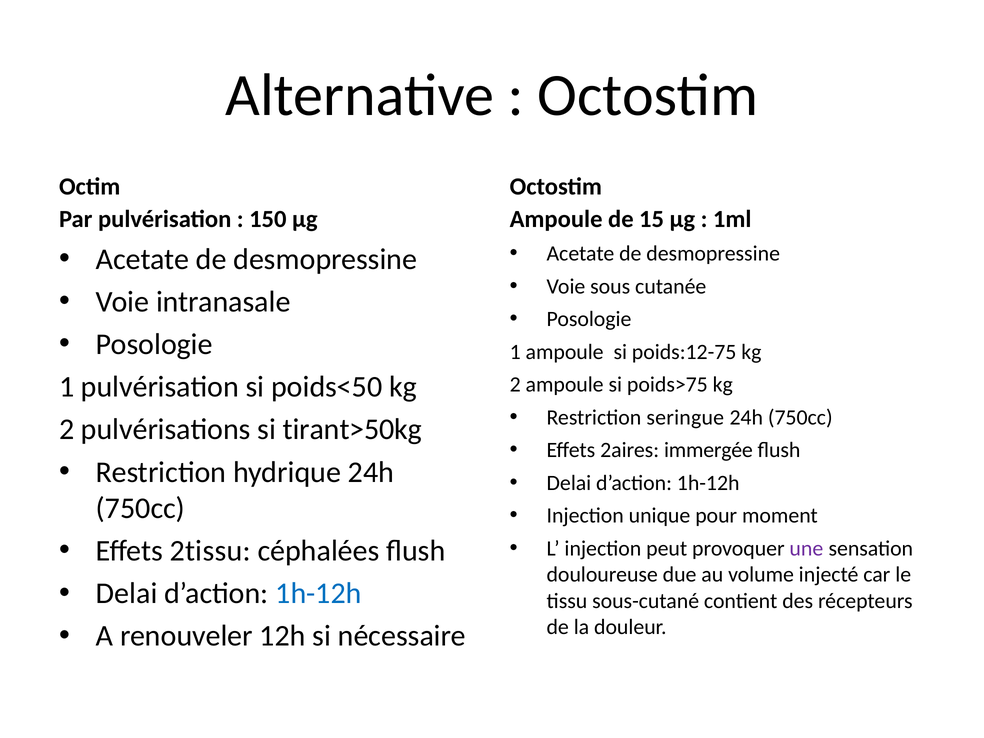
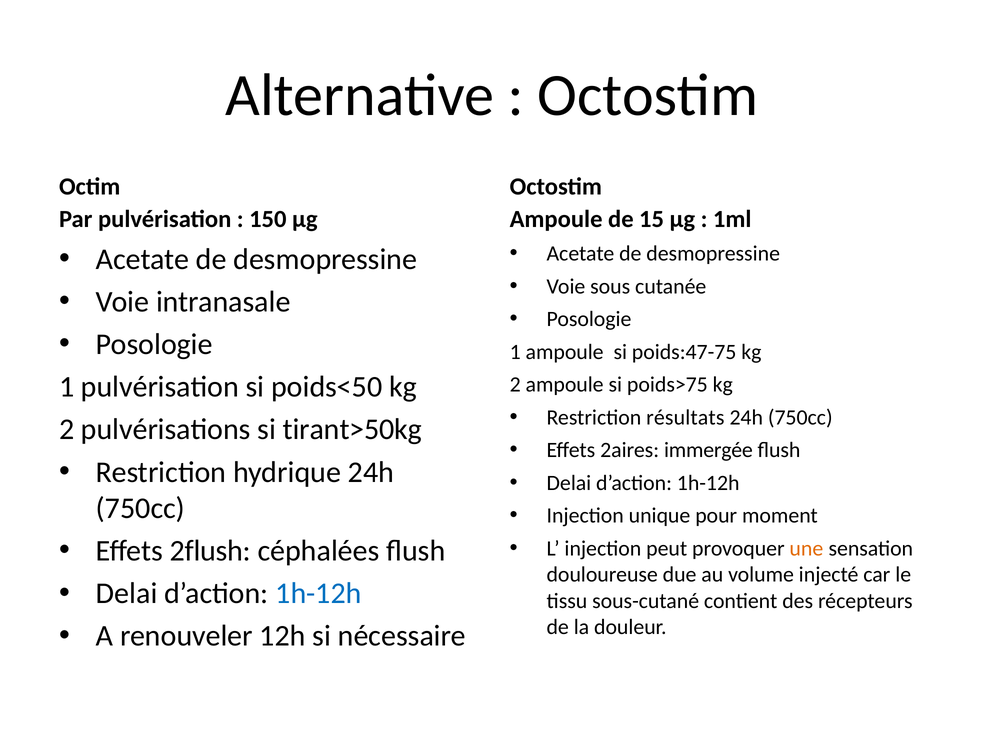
poids:12-75: poids:12-75 -> poids:47-75
seringue: seringue -> résultats
2tissu: 2tissu -> 2flush
une colour: purple -> orange
